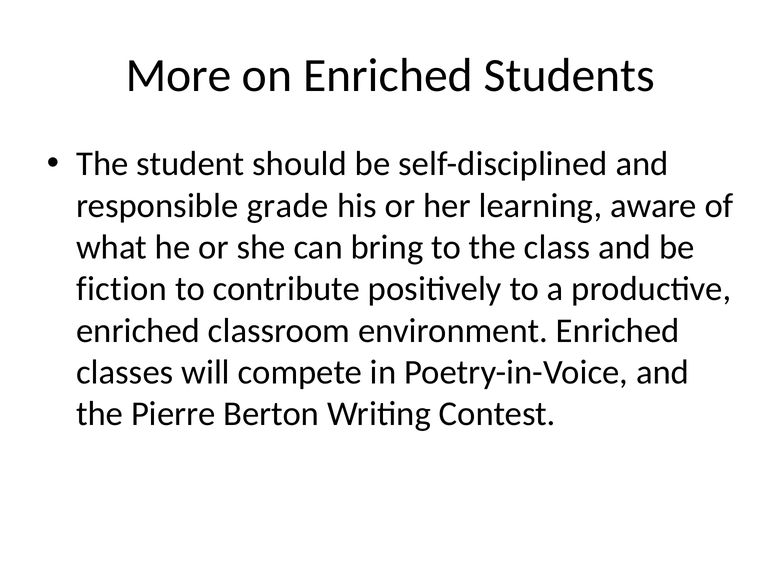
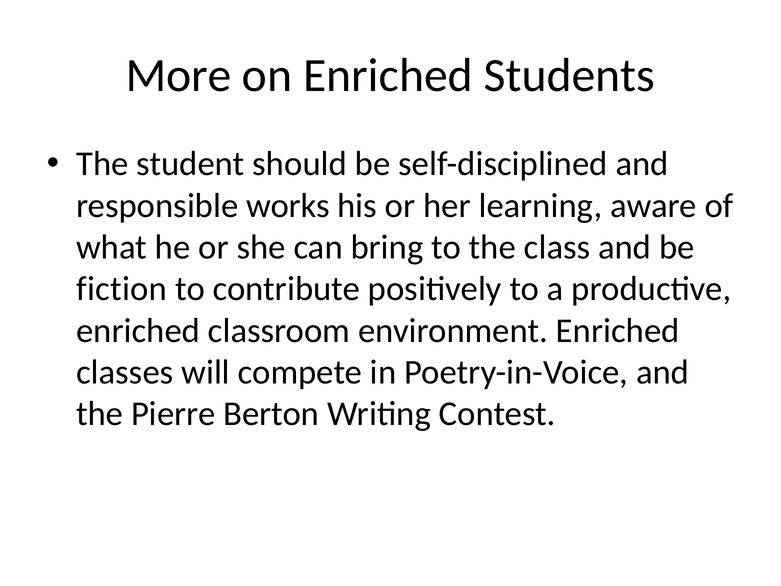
grade: grade -> works
